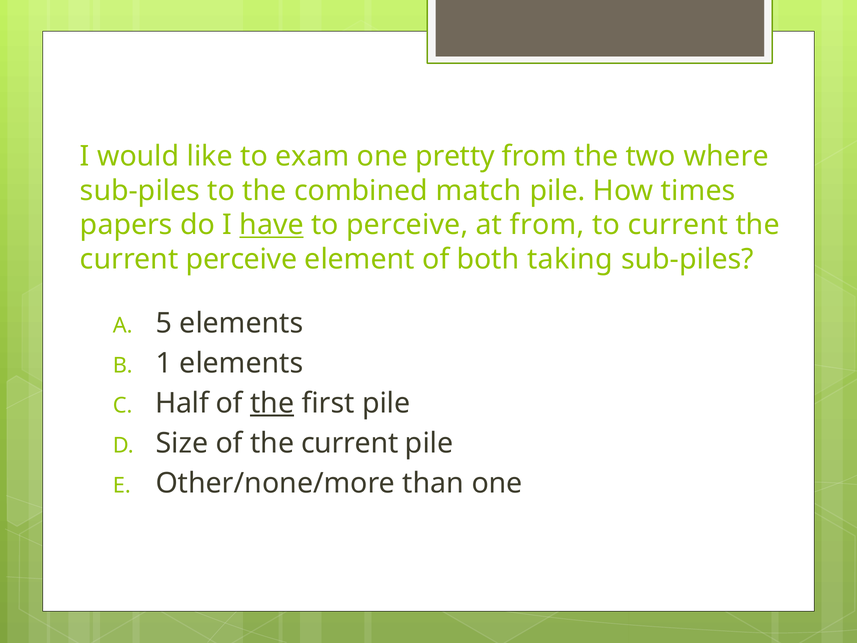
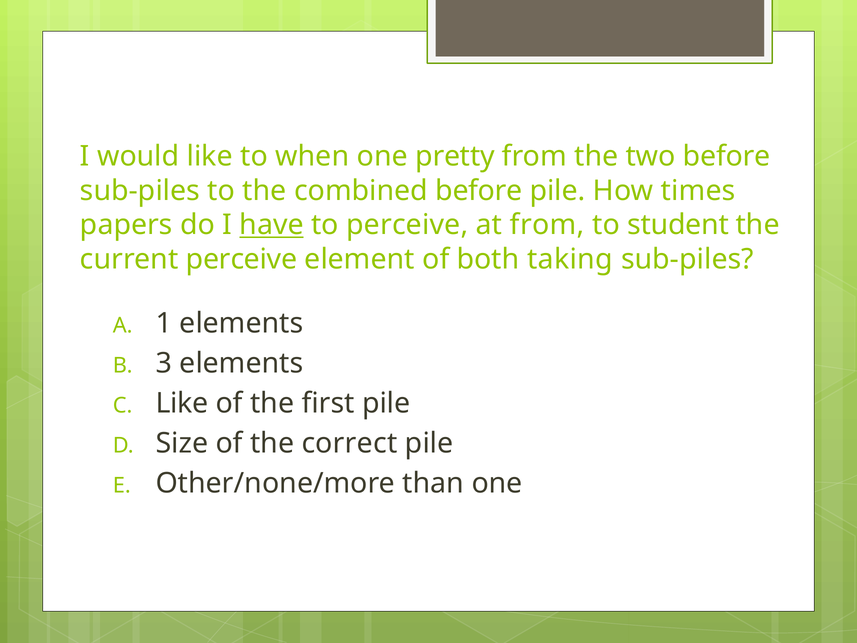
exam: exam -> when
two where: where -> before
combined match: match -> before
to current: current -> student
5: 5 -> 1
1: 1 -> 3
Half at (182, 403): Half -> Like
the at (272, 403) underline: present -> none
of the current: current -> correct
